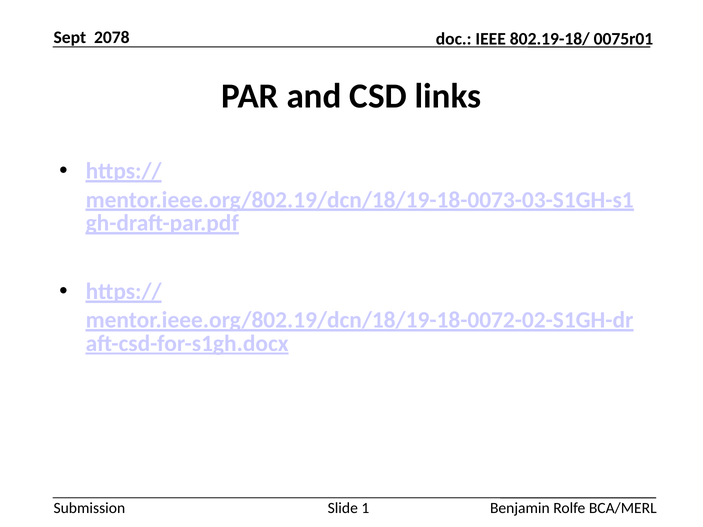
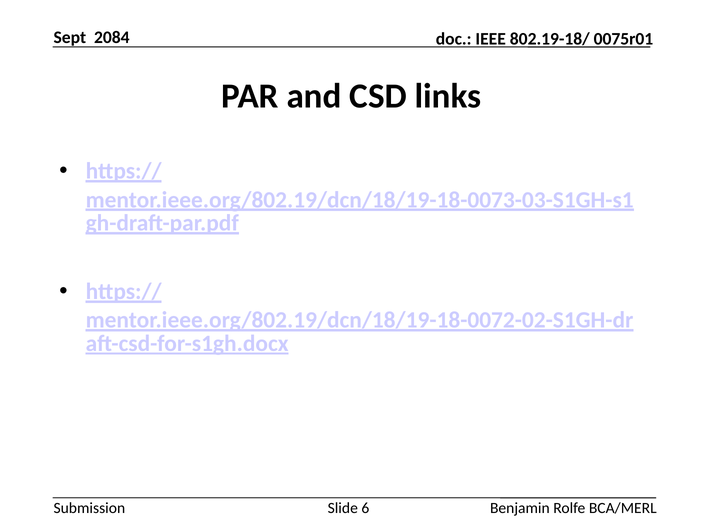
2078: 2078 -> 2084
1: 1 -> 6
